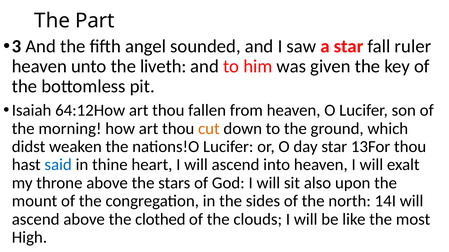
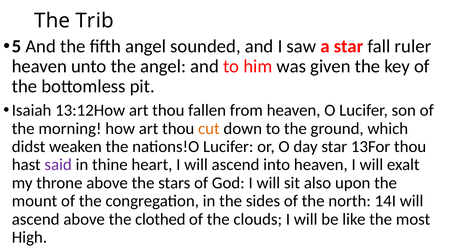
Part: Part -> Trib
3: 3 -> 5
the liveth: liveth -> angel
64:12How: 64:12How -> 13:12How
said colour: blue -> purple
